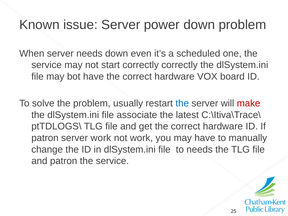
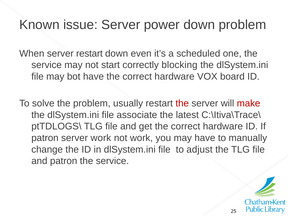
server needs: needs -> restart
correctly correctly: correctly -> blocking
the at (182, 103) colour: blue -> red
to needs: needs -> adjust
